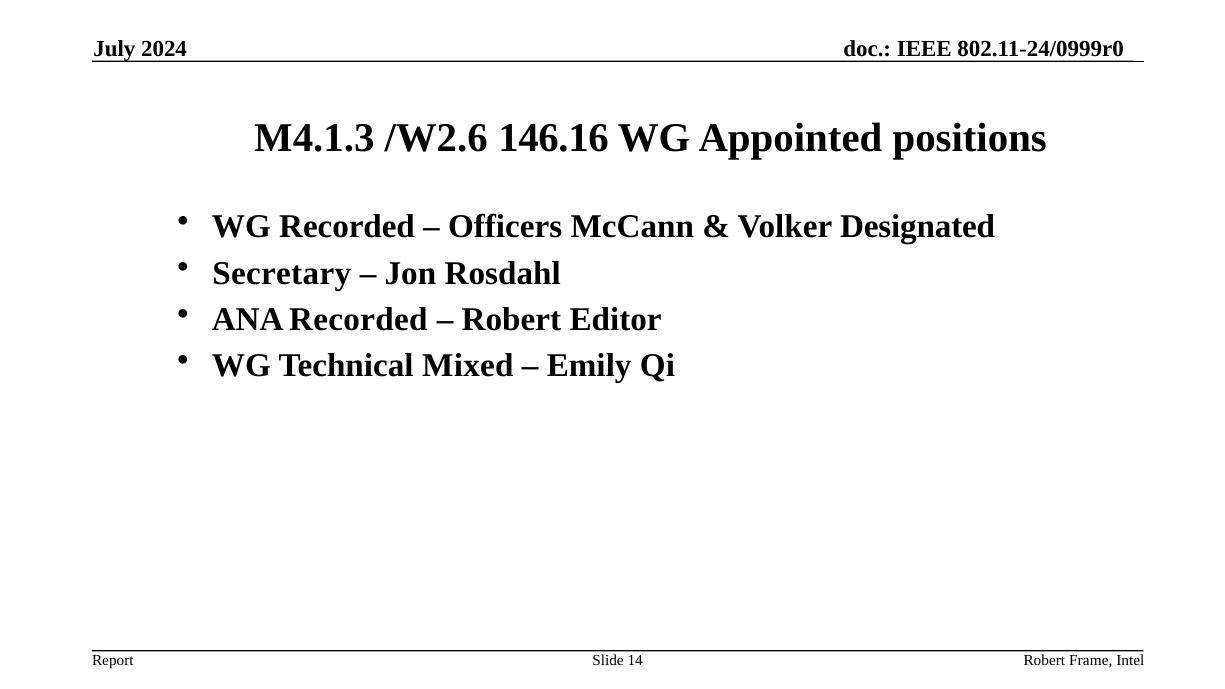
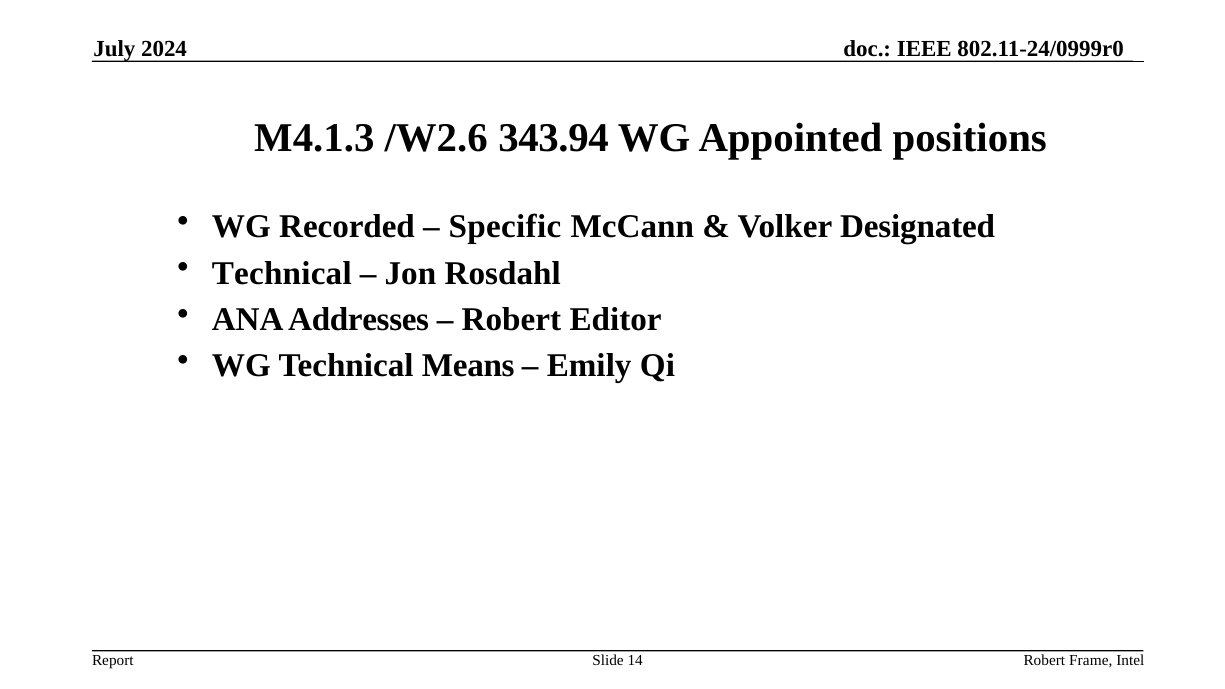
146.16: 146.16 -> 343.94
Officers: Officers -> Specific
Secretary at (282, 273): Secretary -> Technical
ANA Recorded: Recorded -> Addresses
Mixed: Mixed -> Means
